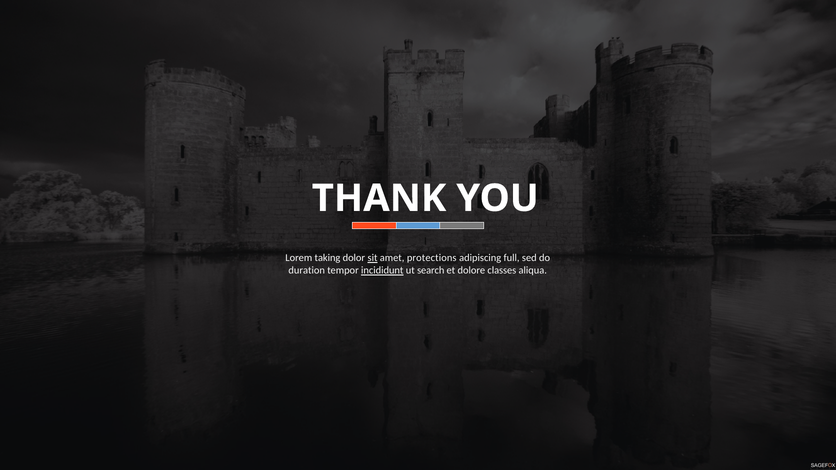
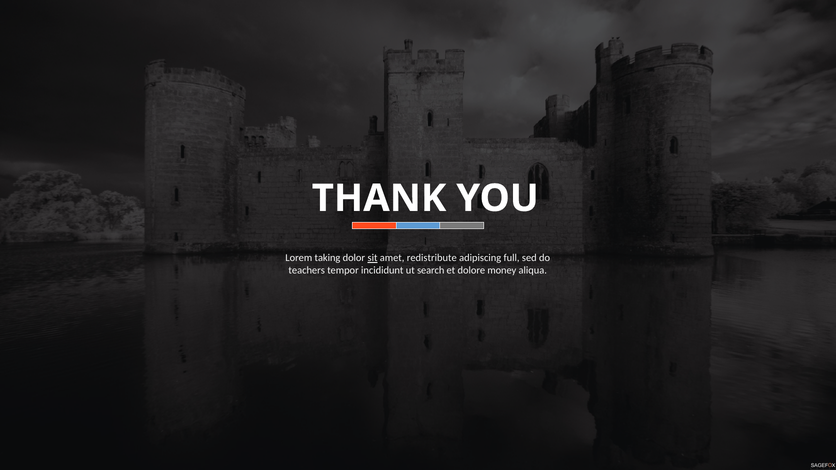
protections: protections -> redistribute
duration: duration -> teachers
incididunt underline: present -> none
classes: classes -> money
